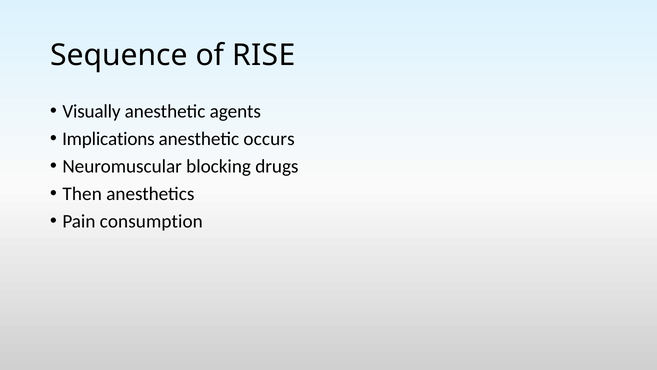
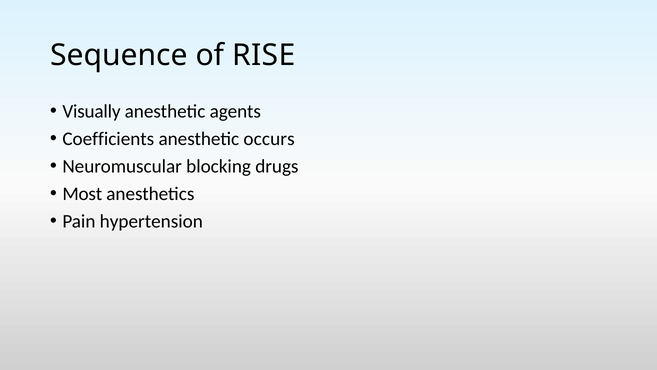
Implications: Implications -> Coefficients
Then: Then -> Most
consumption: consumption -> hypertension
